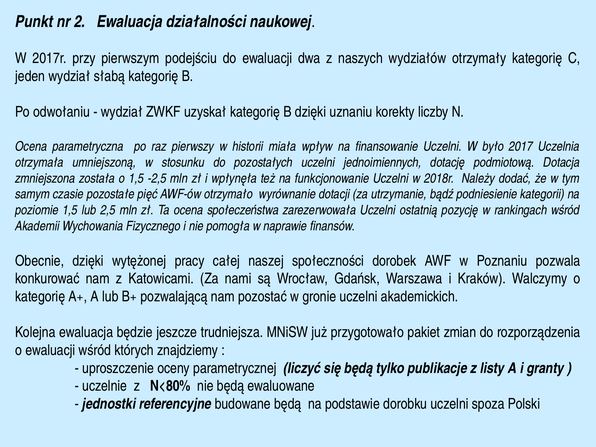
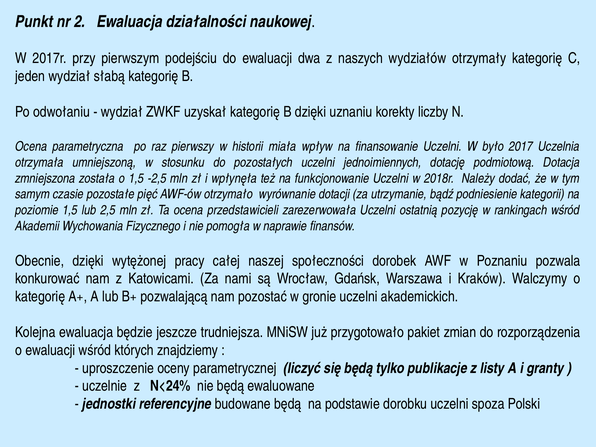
społeczeństwa: społeczeństwa -> przedstawicieli
N<80%: N<80% -> N<24%
